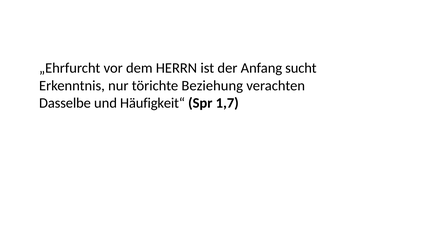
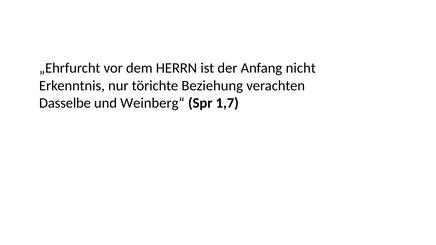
sucht: sucht -> nicht
Häufigkeit“: Häufigkeit“ -> Weinberg“
